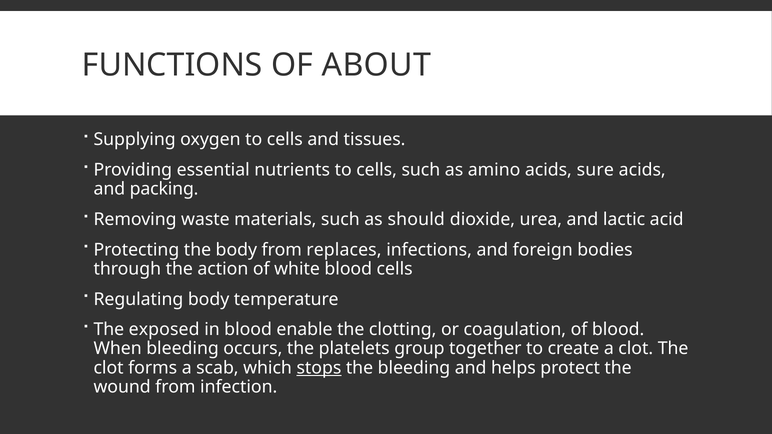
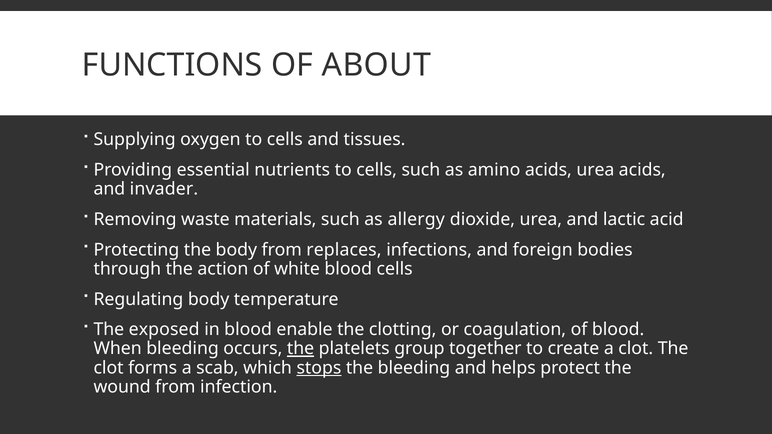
acids sure: sure -> urea
packing: packing -> invader
should: should -> allergy
the at (301, 349) underline: none -> present
